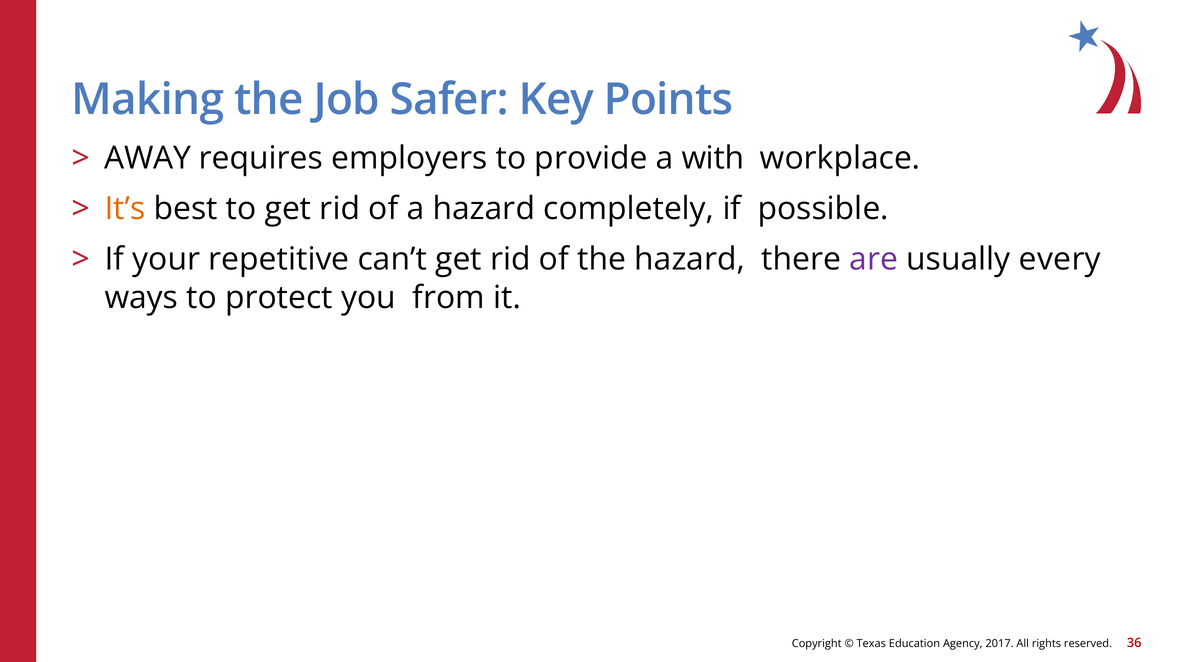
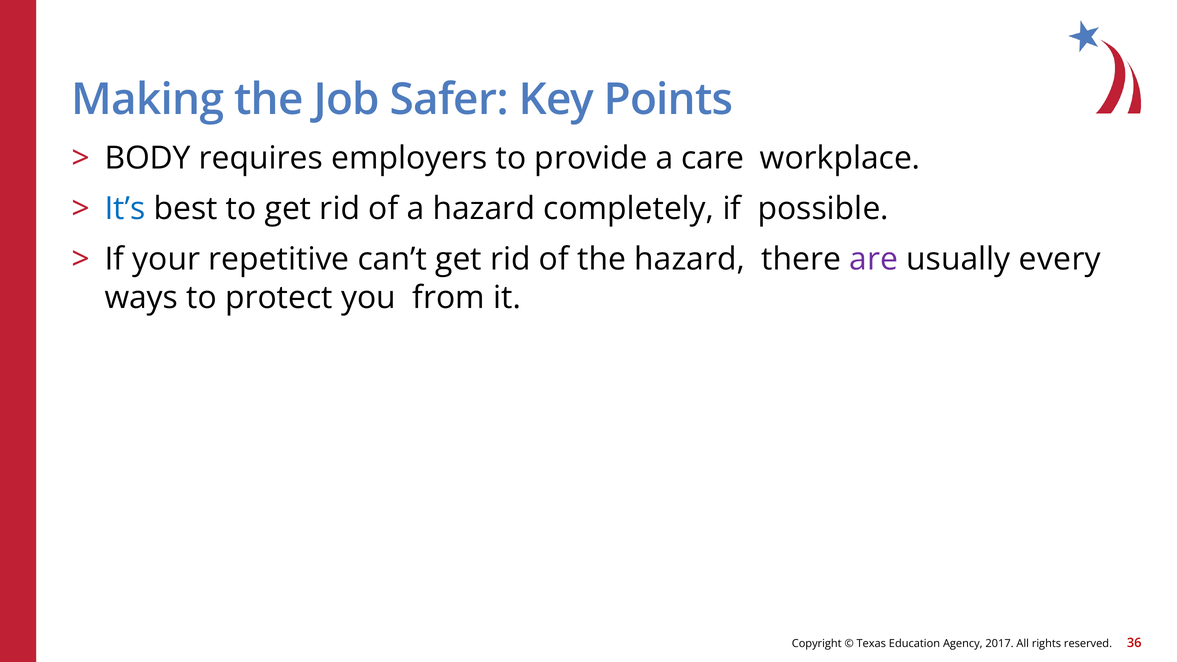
AWAY: AWAY -> BODY
with: with -> care
It’s colour: orange -> blue
